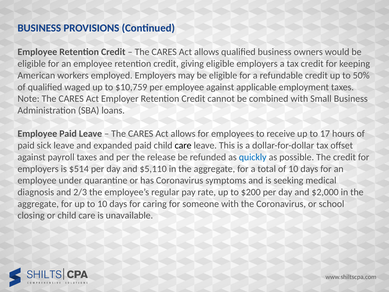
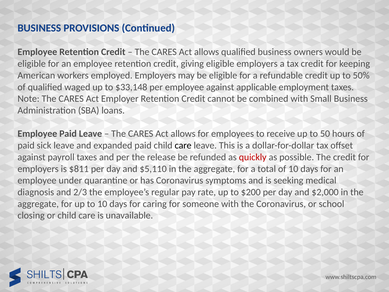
$10,759: $10,759 -> $33,148
17: 17 -> 50
quickly colour: blue -> red
$514: $514 -> $811
